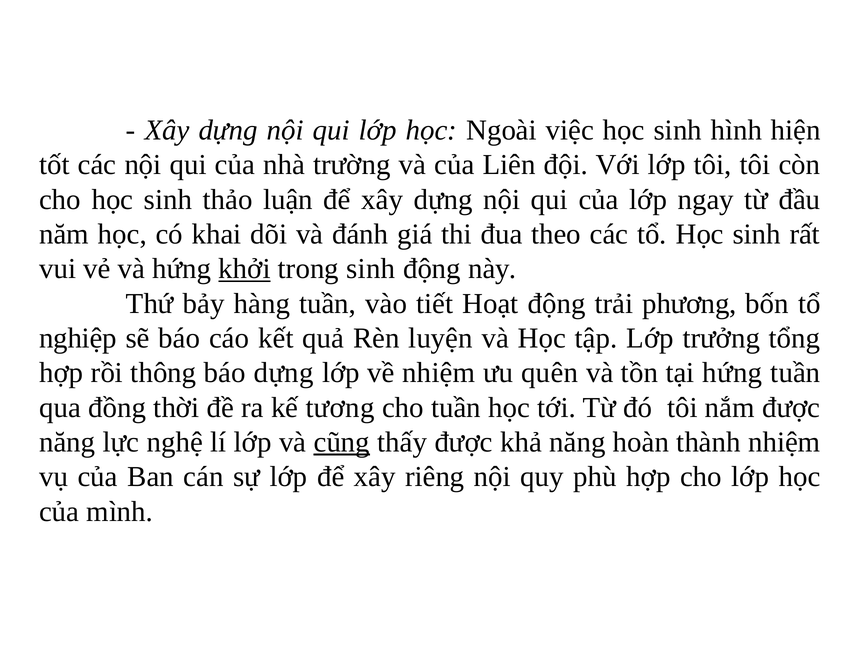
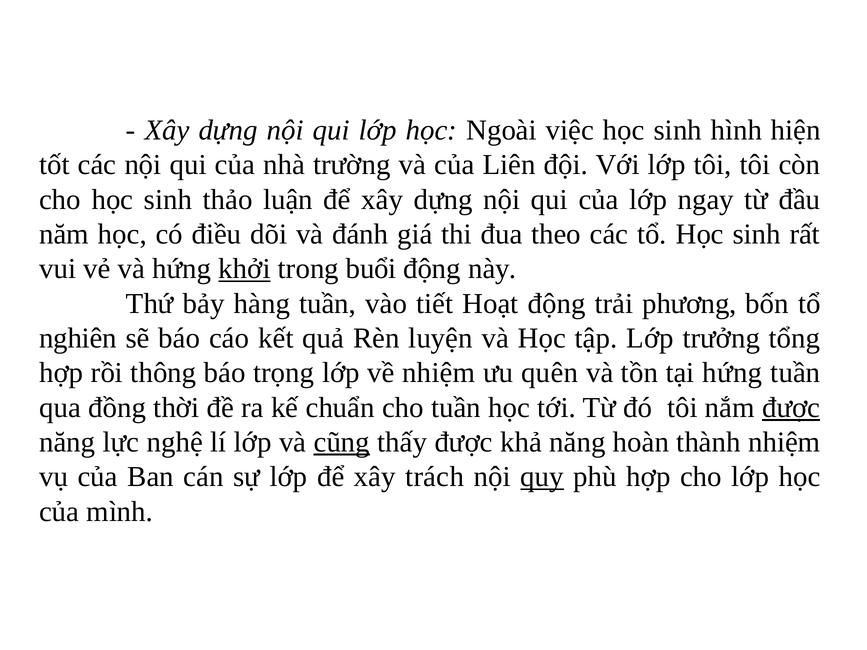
khai: khai -> điều
trong sinh: sinh -> buổi
nghiệp: nghiệp -> nghiên
báo dựng: dựng -> trọng
tương: tương -> chuẩn
được at (791, 408) underline: none -> present
riêng: riêng -> trách
quy underline: none -> present
